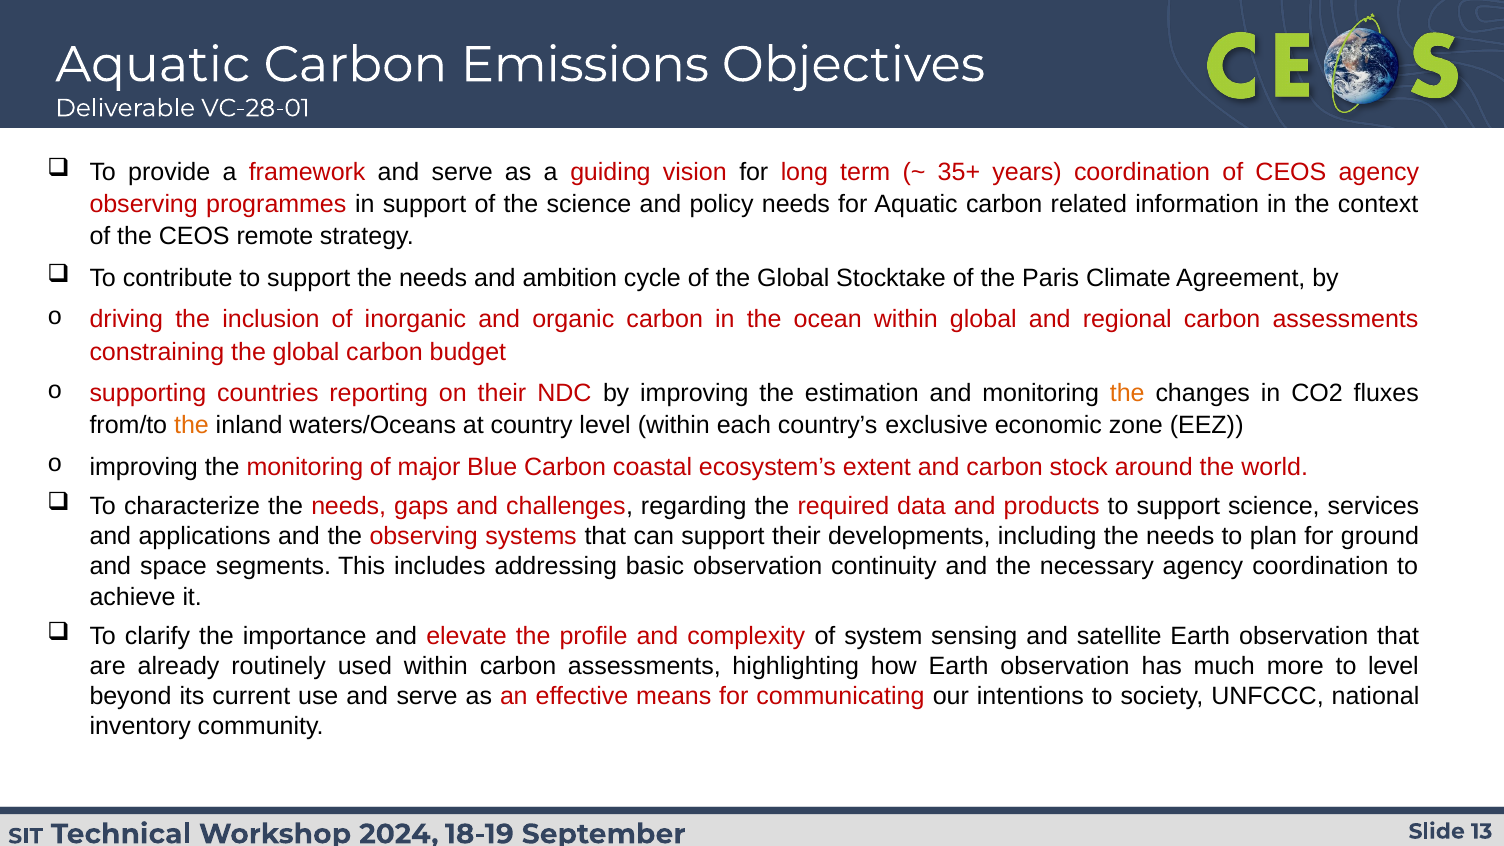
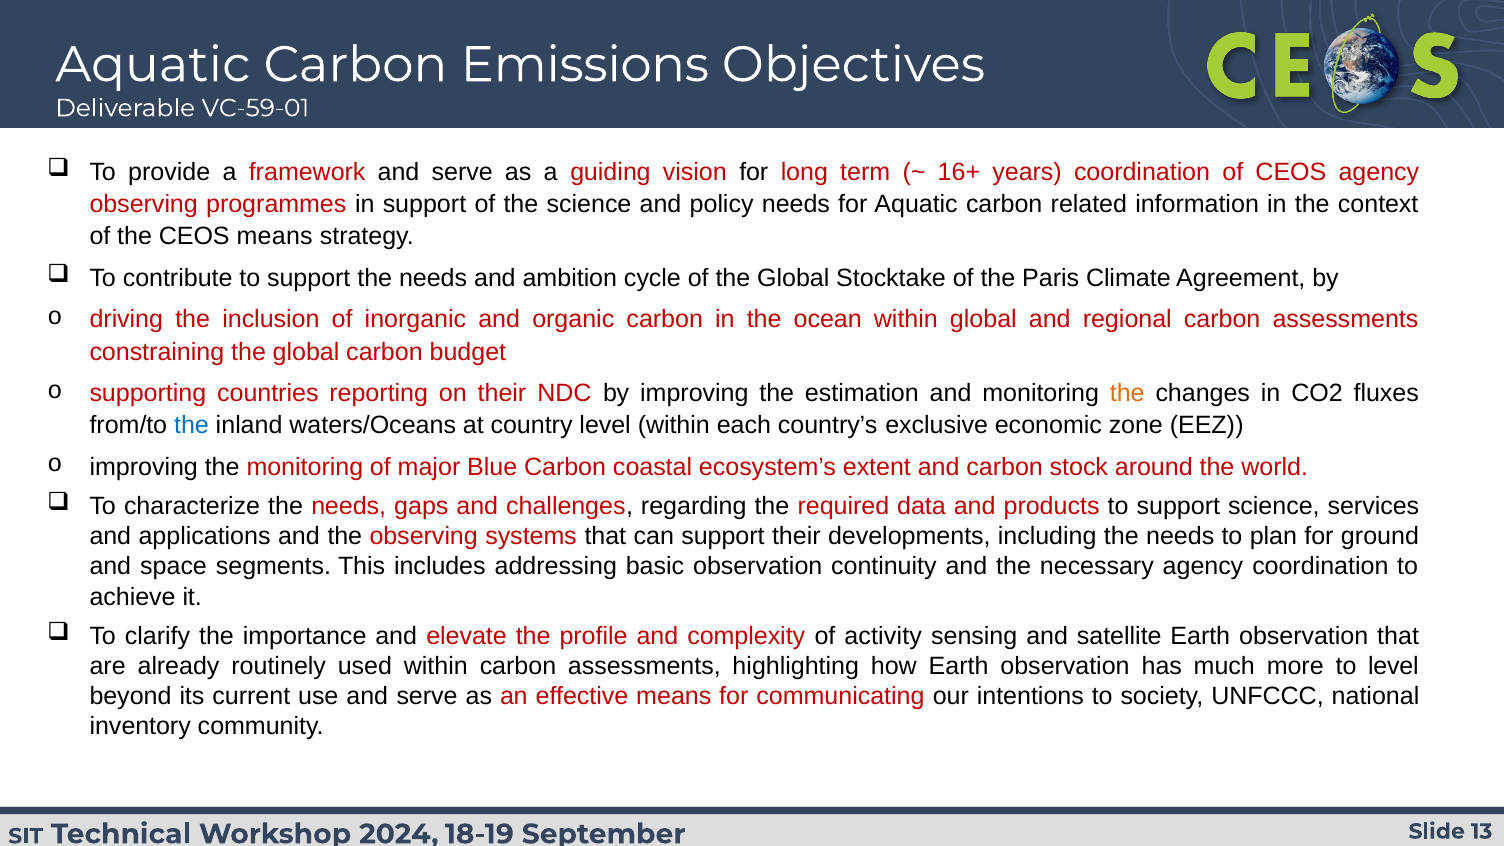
VC-28-01: VC-28-01 -> VC-59-01
35+: 35+ -> 16+
CEOS remote: remote -> means
the at (191, 426) colour: orange -> blue
system: system -> activity
